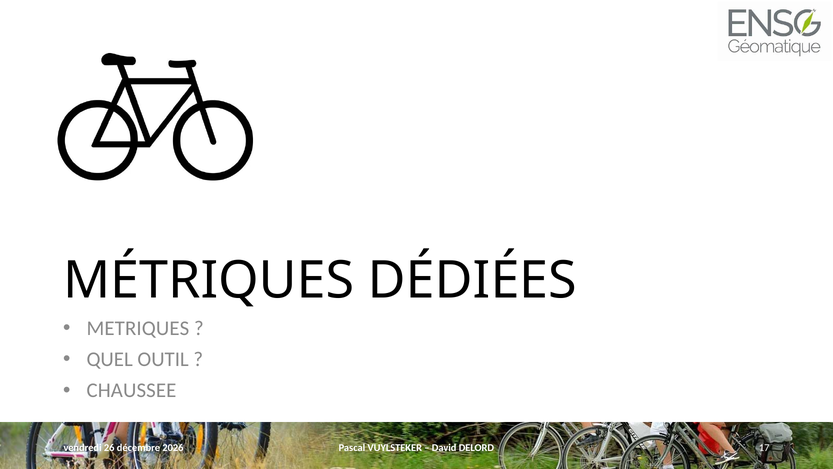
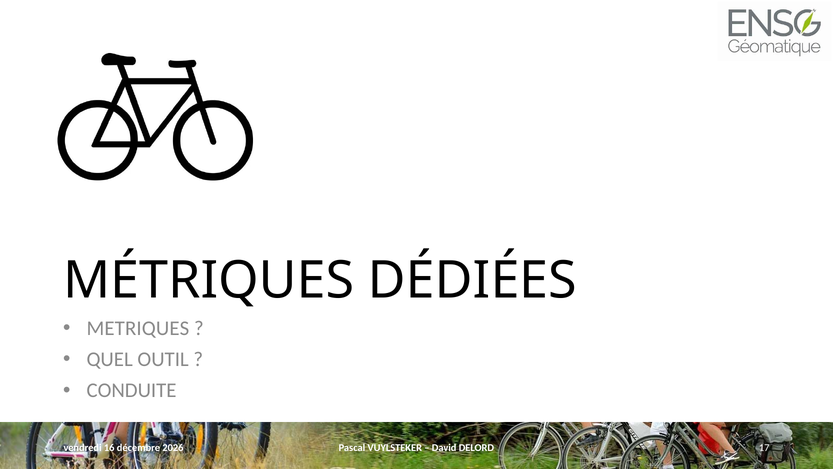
CHAUSSEE: CHAUSSEE -> CONDUITE
26: 26 -> 16
